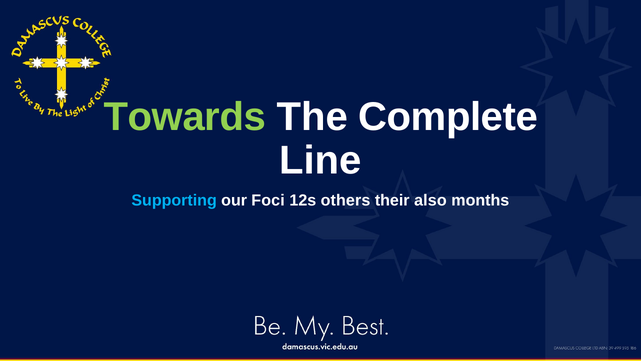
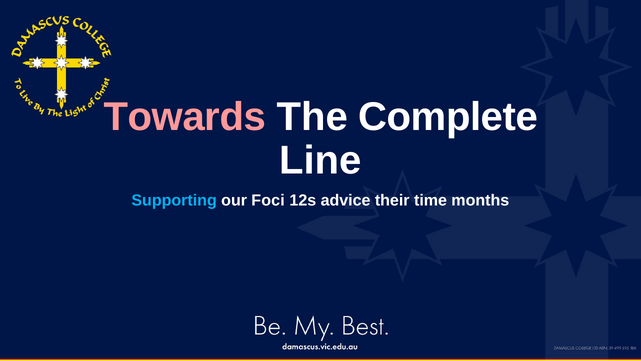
Towards colour: light green -> pink
others: others -> advice
also: also -> time
